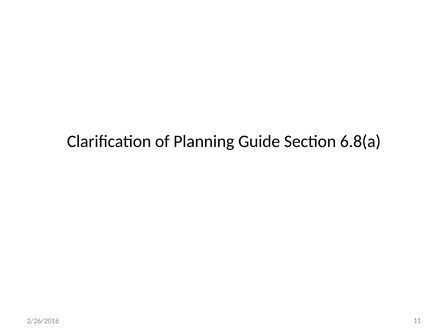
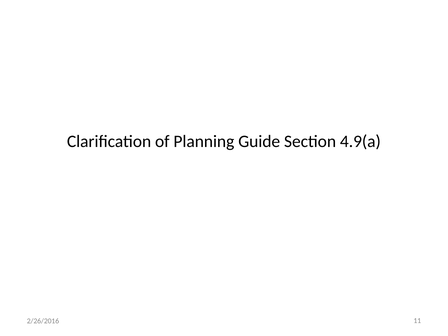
6.8(a: 6.8(a -> 4.9(a
